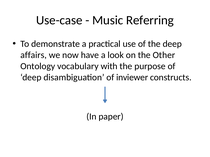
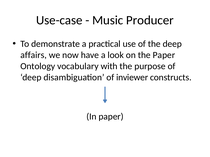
Referring: Referring -> Producer
the Other: Other -> Paper
